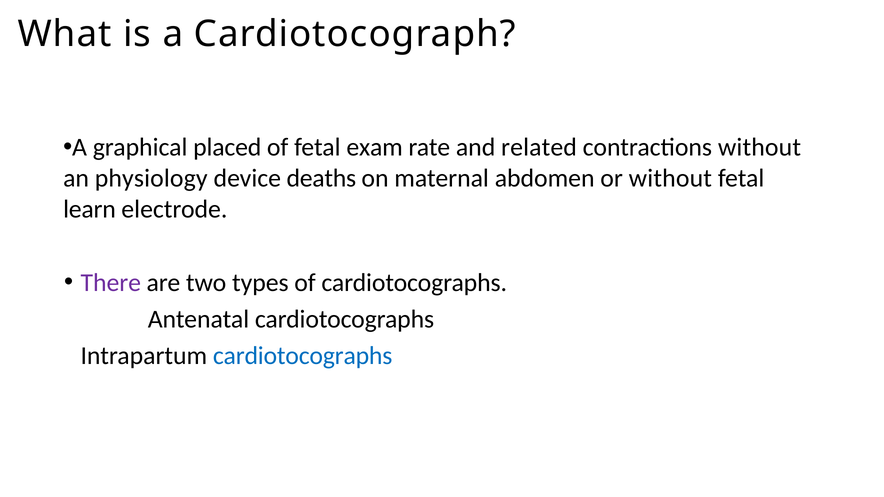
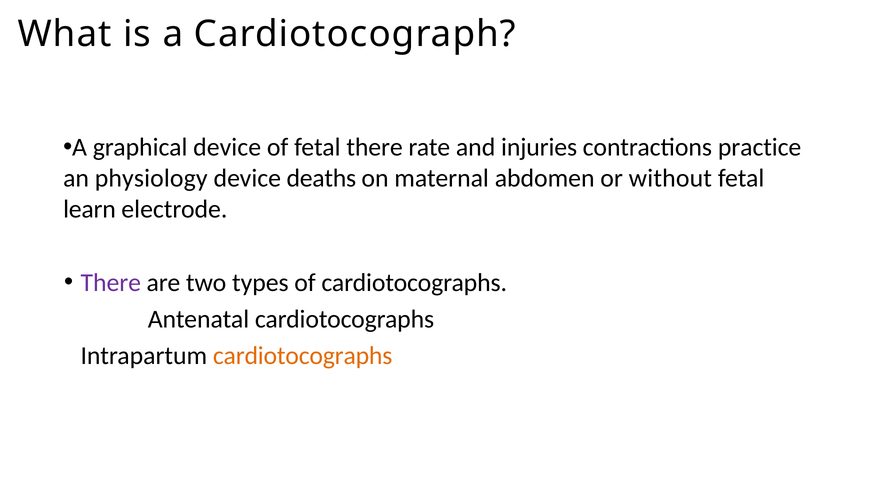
graphical placed: placed -> device
fetal exam: exam -> there
related: related -> injuries
contractions without: without -> practice
cardiotocographs at (303, 356) colour: blue -> orange
